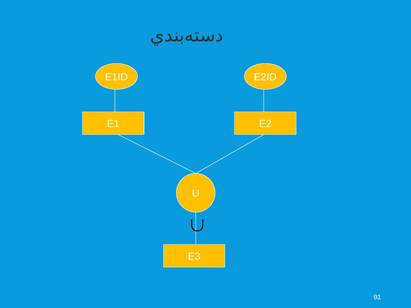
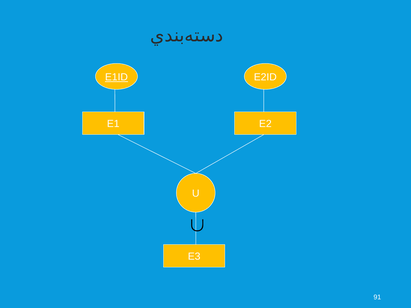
E1ID underline: none -> present
